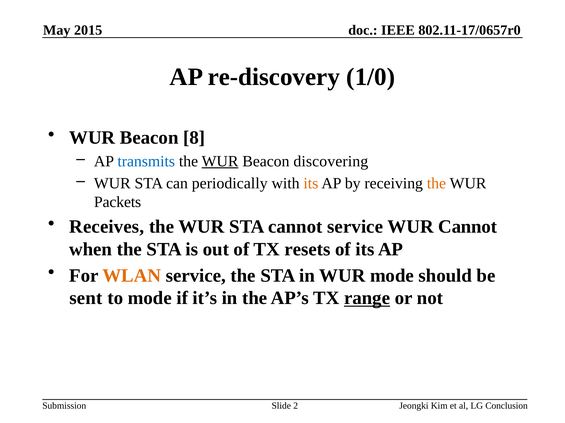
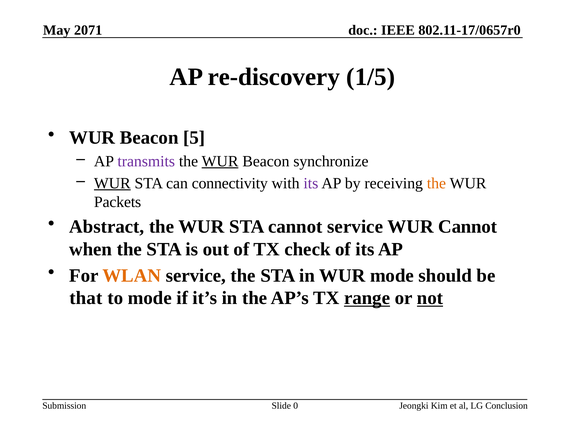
2015: 2015 -> 2071
1/0: 1/0 -> 1/5
8: 8 -> 5
transmits colour: blue -> purple
discovering: discovering -> synchronize
WUR at (112, 183) underline: none -> present
periodically: periodically -> connectivity
its at (311, 183) colour: orange -> purple
Receives: Receives -> Abstract
resets: resets -> check
sent: sent -> that
not underline: none -> present
2: 2 -> 0
